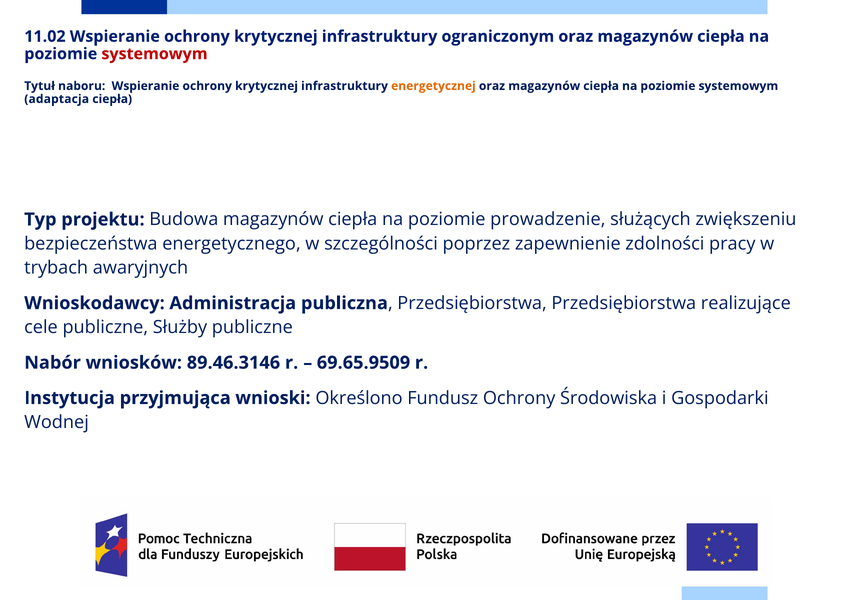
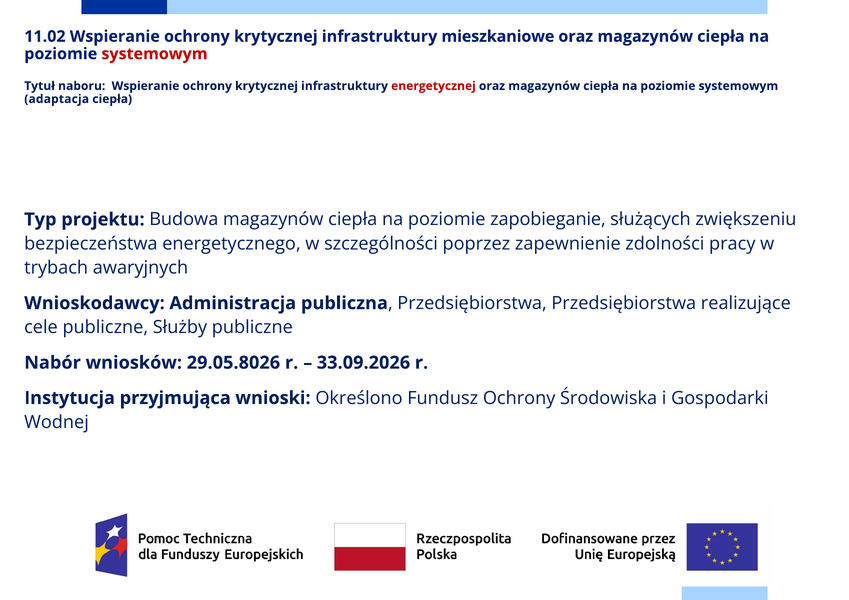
ograniczonym: ograniczonym -> mieszkaniowe
energetycznej colour: orange -> red
prowadzenie: prowadzenie -> zapobieganie
89.46.3146: 89.46.3146 -> 29.05.8026
69.65.9509: 69.65.9509 -> 33.09.2026
